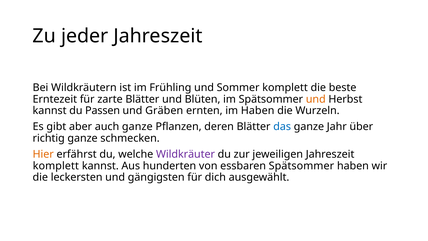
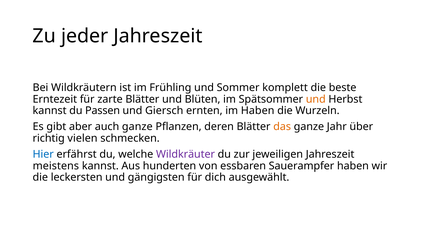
Gräben: Gräben -> Giersch
das colour: blue -> orange
richtig ganze: ganze -> vielen
Hier colour: orange -> blue
komplett at (56, 166): komplett -> meistens
essbaren Spätsommer: Spätsommer -> Sauerampfer
